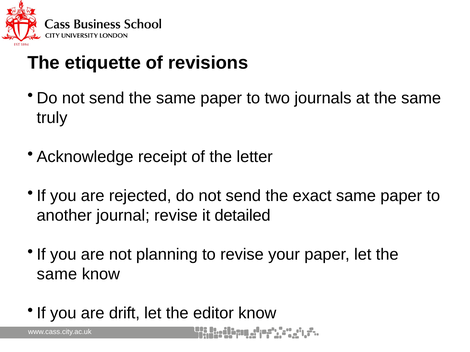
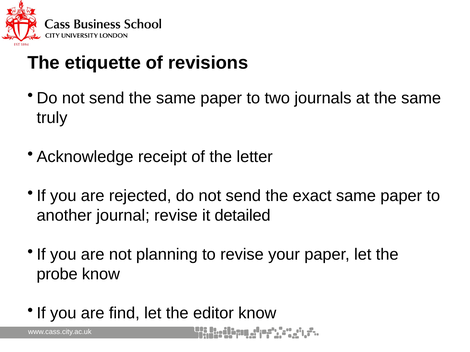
same at (57, 275): same -> probe
drift: drift -> find
